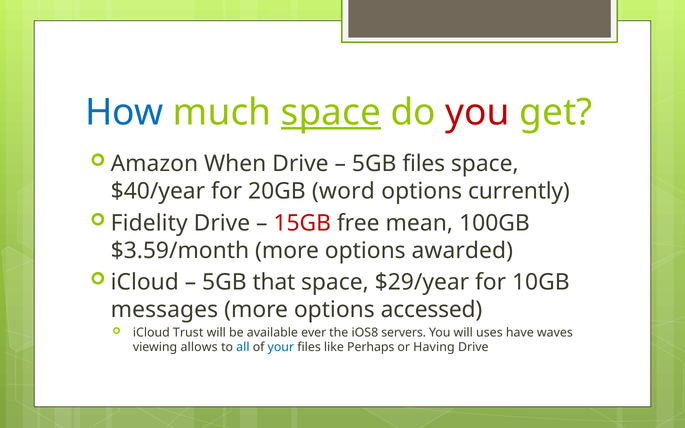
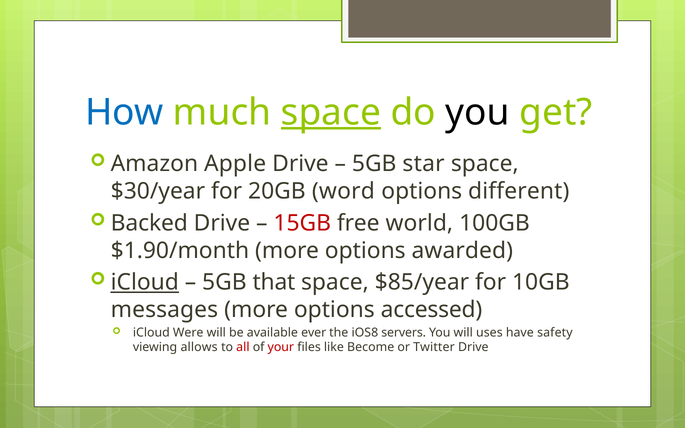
you at (478, 112) colour: red -> black
When: When -> Apple
5GB files: files -> star
$40/year: $40/year -> $30/year
currently: currently -> different
Fidelity: Fidelity -> Backed
mean: mean -> world
$3.59/month: $3.59/month -> $1.90/month
iCloud at (145, 283) underline: none -> present
$29/year: $29/year -> $85/year
Trust: Trust -> Were
waves: waves -> safety
all colour: blue -> red
your colour: blue -> red
Perhaps: Perhaps -> Become
Having: Having -> Twitter
